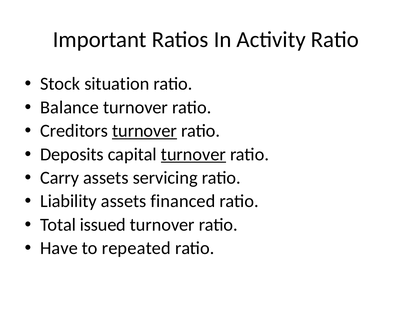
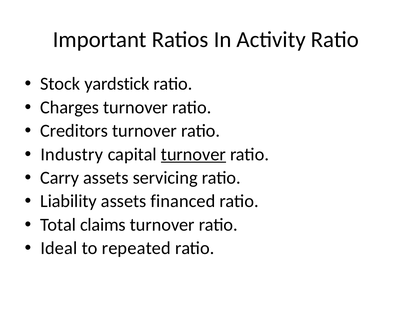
situation: situation -> yardstick
Balance: Balance -> Charges
turnover at (145, 131) underline: present -> none
Deposits: Deposits -> Industry
issued: issued -> claims
Have: Have -> Ideal
